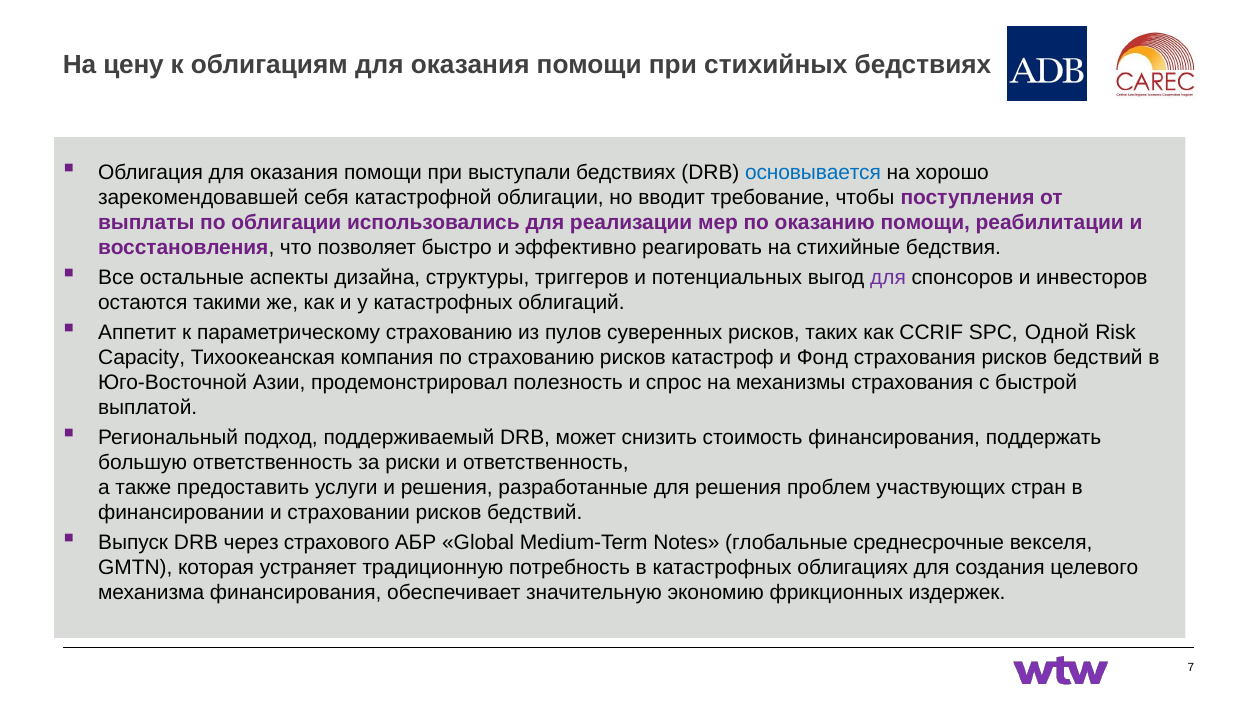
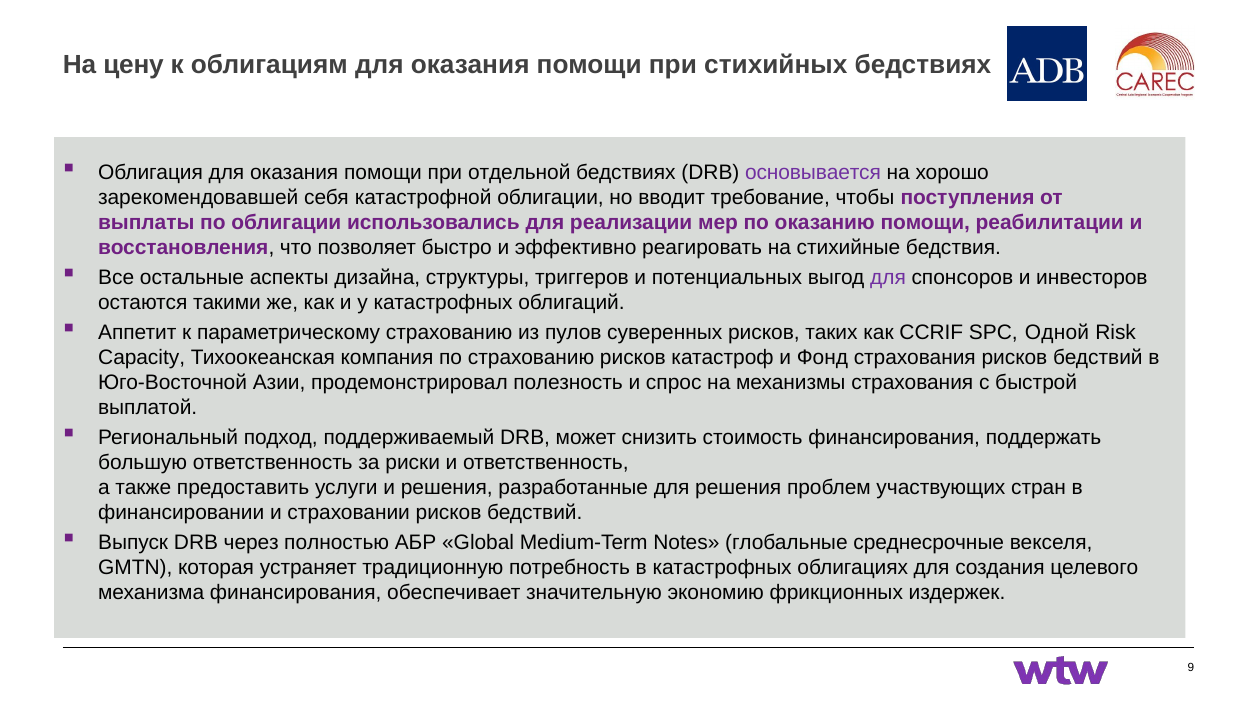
выступали: выступали -> отдельной
основывается colour: blue -> purple
страхового: страхового -> полностью
7: 7 -> 9
